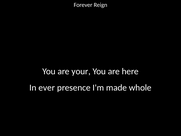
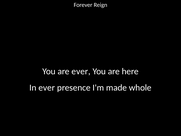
are your: your -> ever
